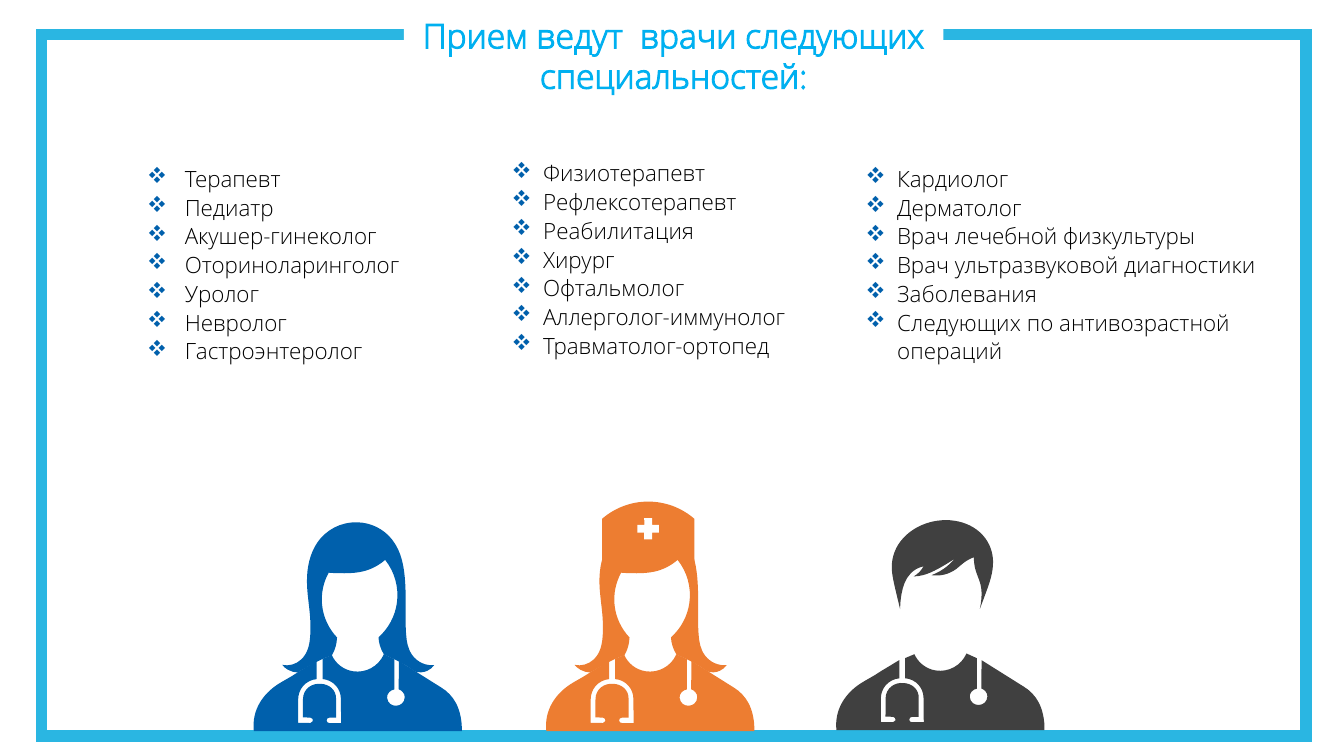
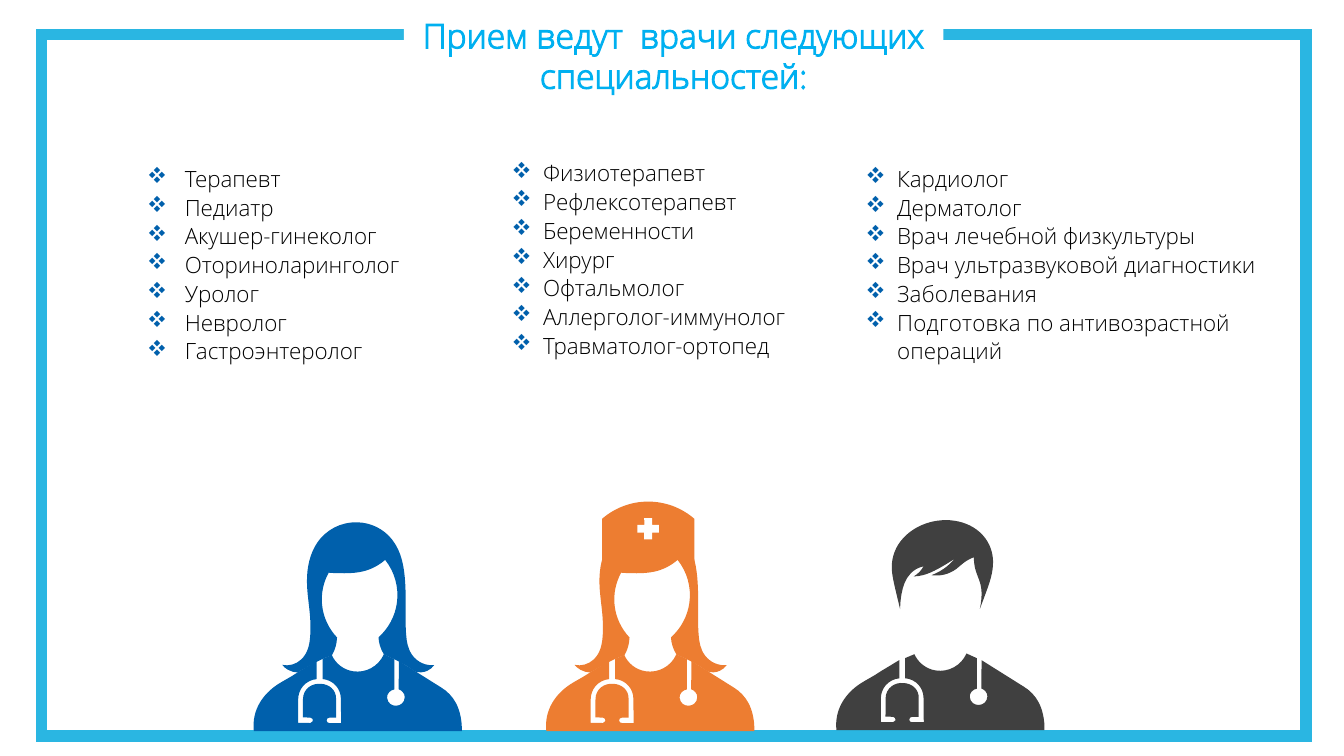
Реабилитация: Реабилитация -> Беременности
Следующих at (959, 324): Следующих -> Подготовка
